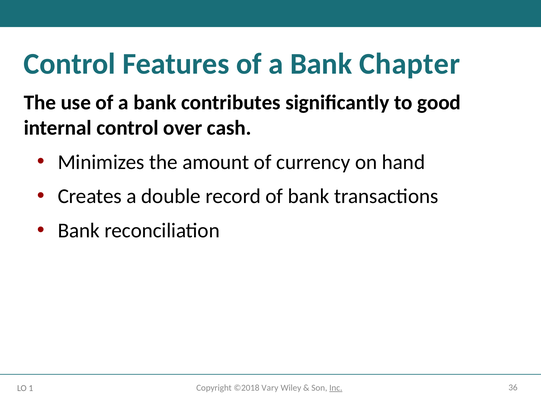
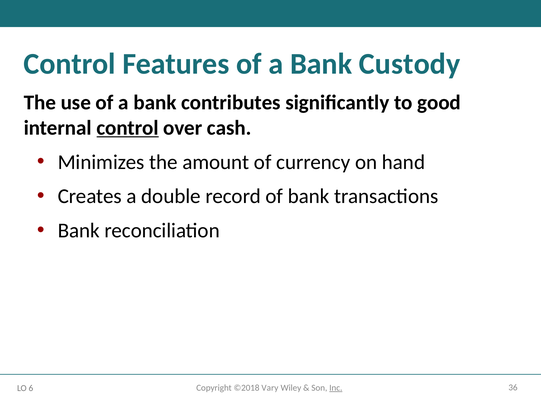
Chapter: Chapter -> Custody
control at (128, 128) underline: none -> present
1: 1 -> 6
